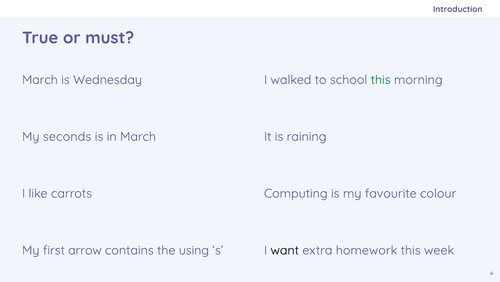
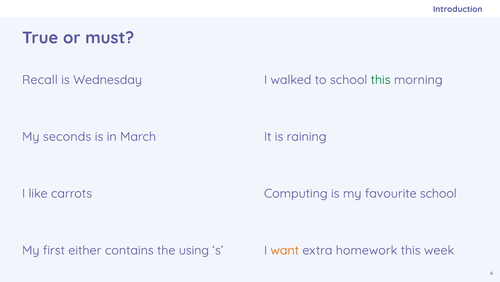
March at (40, 80): March -> Recall
favourite colour: colour -> school
arrow: arrow -> either
want colour: black -> orange
